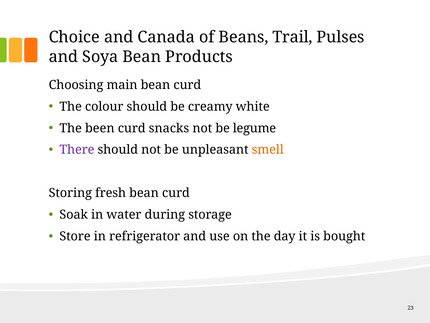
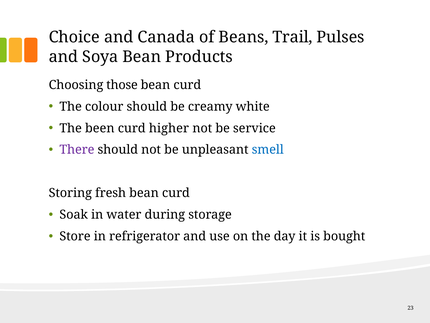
main: main -> those
snacks: snacks -> higher
legume: legume -> service
smell colour: orange -> blue
